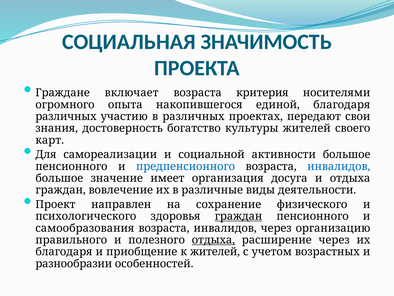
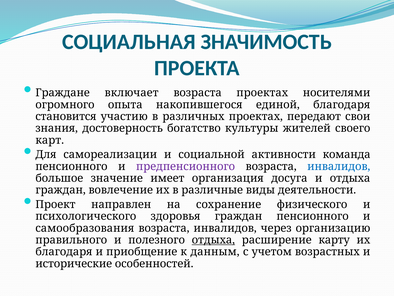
возраста критерия: критерия -> проектах
различных at (66, 116): различных -> становится
активности большое: большое -> команда
предпенсионного colour: blue -> purple
граждан at (238, 216) underline: present -> none
расширение через: через -> карту
к жителей: жителей -> данным
разнообразии: разнообразии -> исторические
